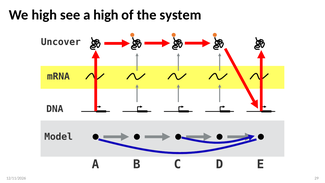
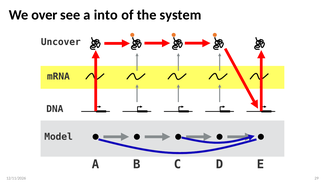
We high: high -> over
a high: high -> into
